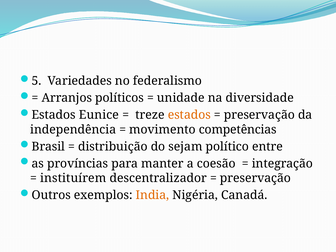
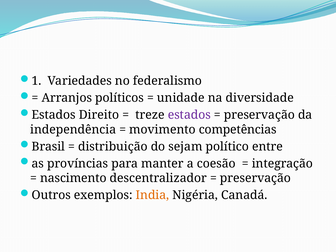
5: 5 -> 1
Eunice: Eunice -> Direito
estados at (189, 115) colour: orange -> purple
instituírem: instituírem -> nascimento
